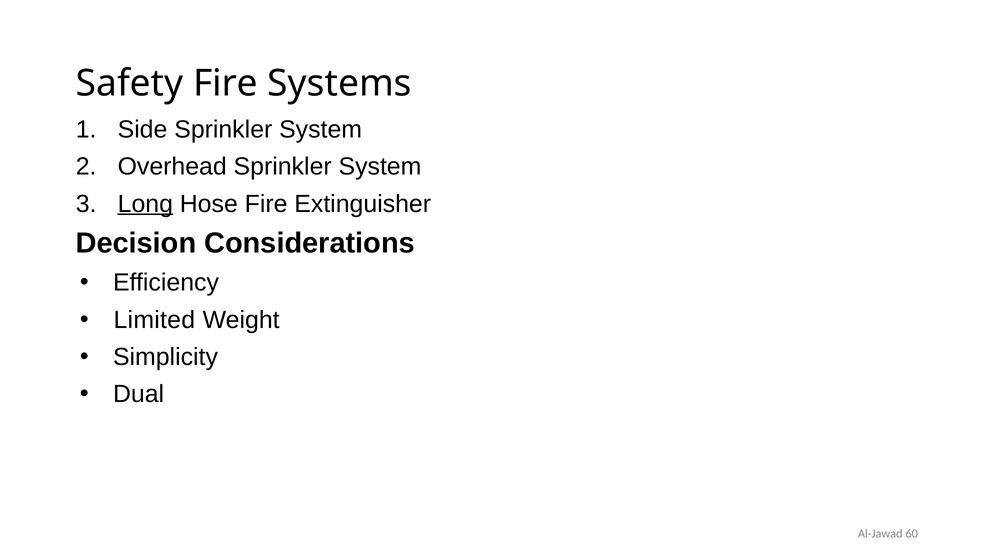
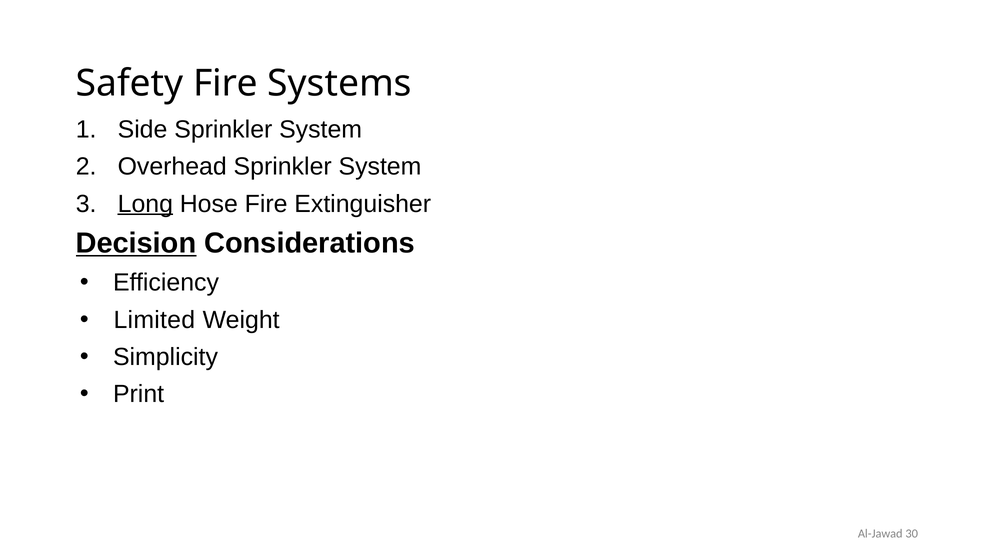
Decision underline: none -> present
Dual: Dual -> Print
60: 60 -> 30
